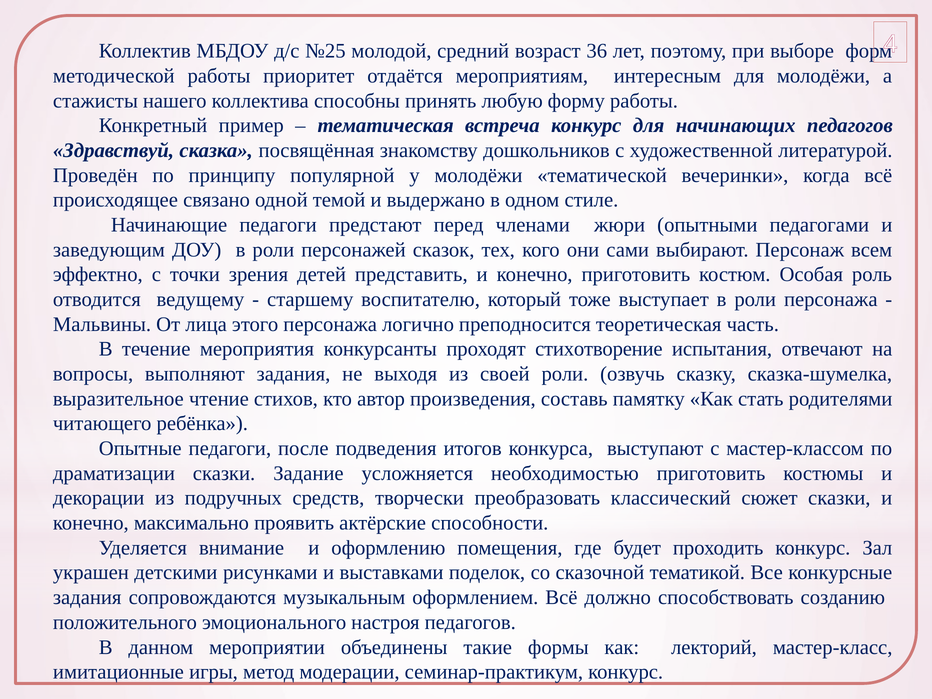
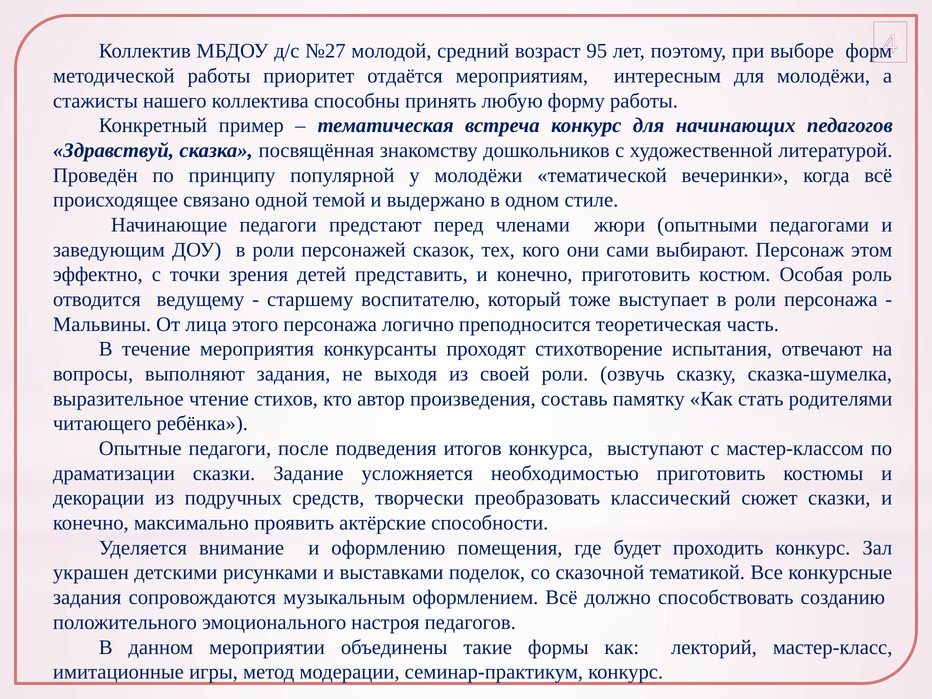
№25: №25 -> №27
36: 36 -> 95
всем: всем -> этом
